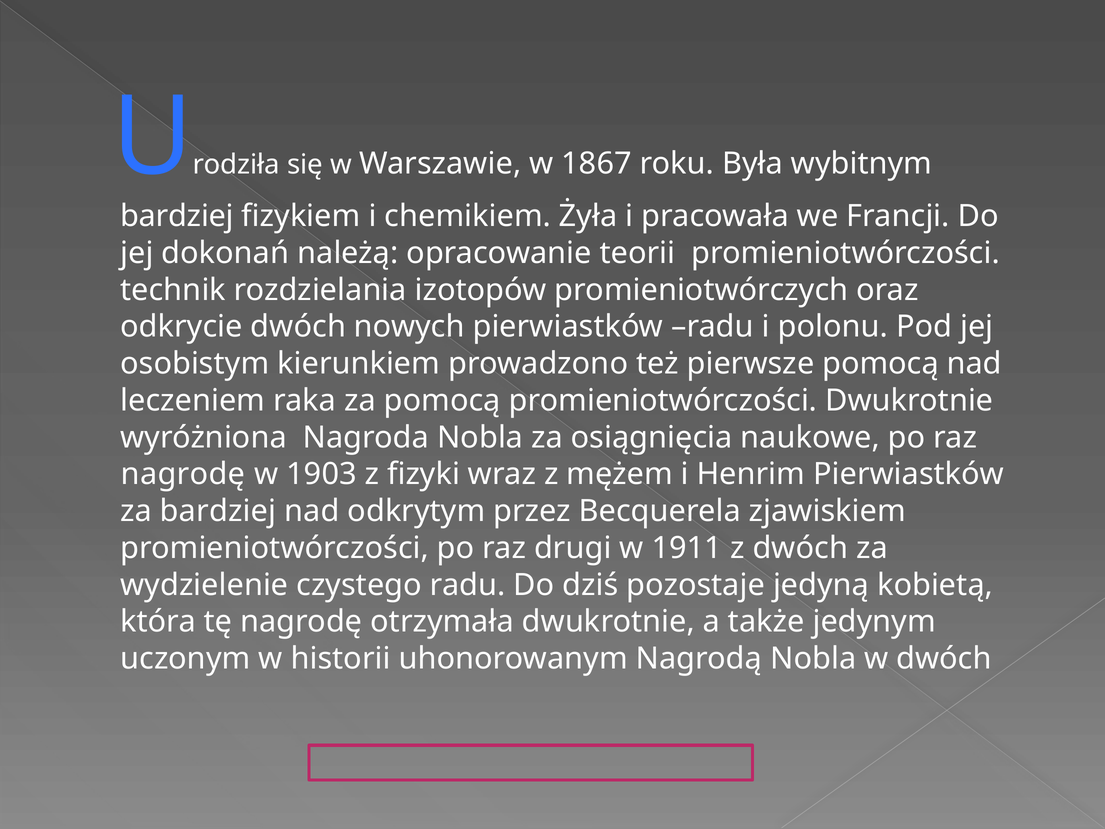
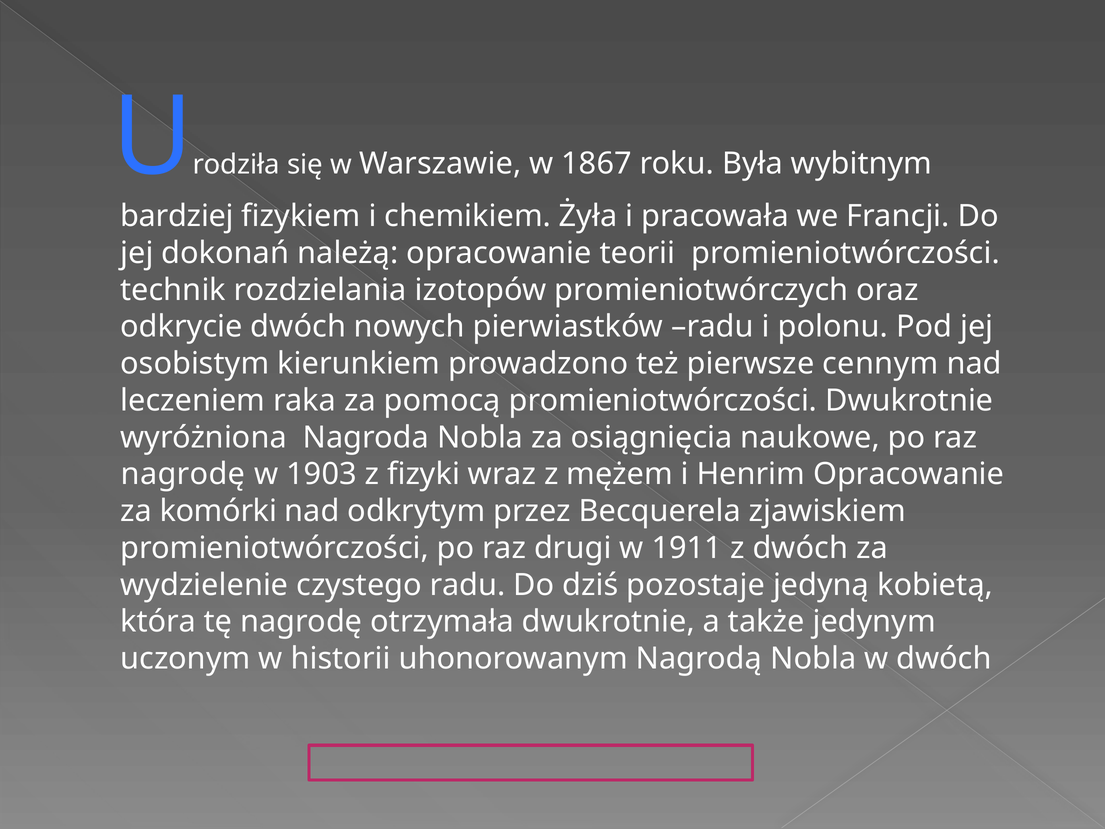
pomocą at (881, 364): pomocą -> cennym
Pierwiastków at (909, 474): Pierwiastków -> Opracowanie
za bardziej: bardziej -> komórki
